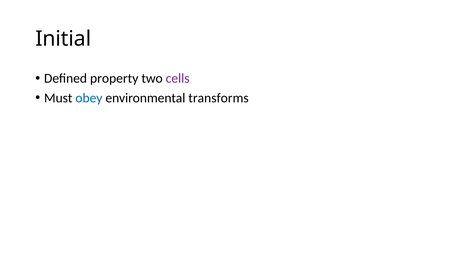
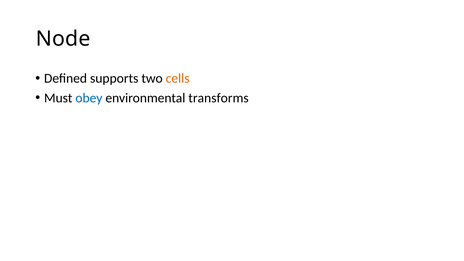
Initial: Initial -> Node
property: property -> supports
cells colour: purple -> orange
